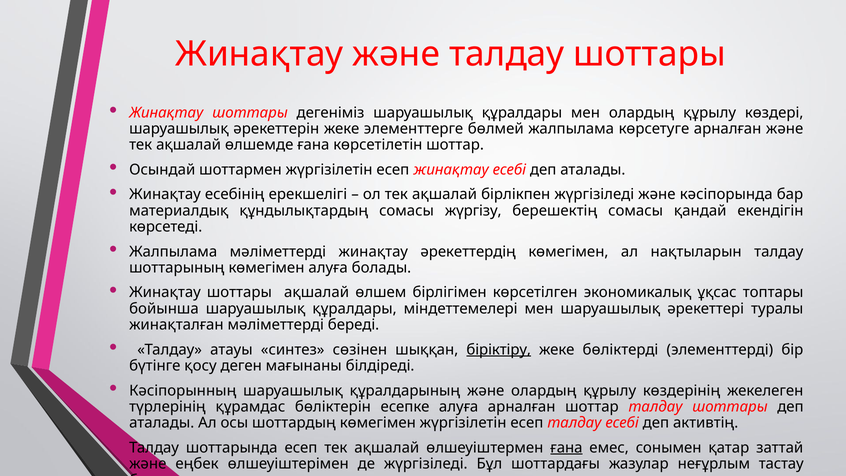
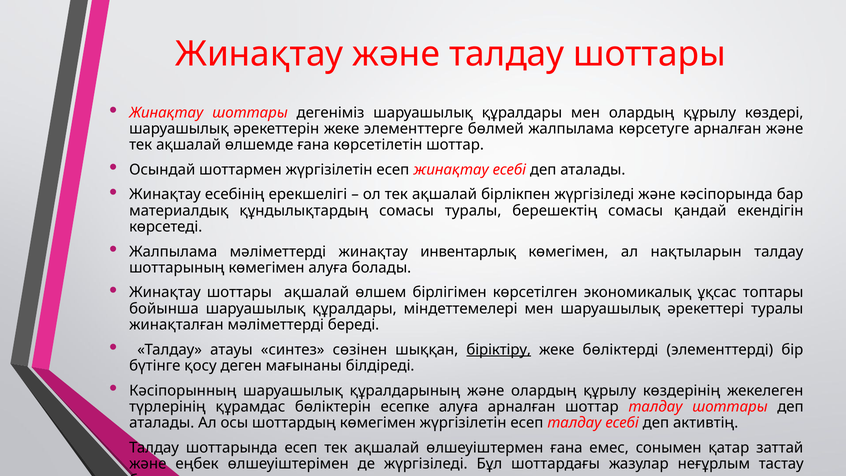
сомасы жүргізу: жүргізу -> туралы
әрекеттердің: әрекеттердің -> инвентарлық
ғана at (566, 448) underline: present -> none
